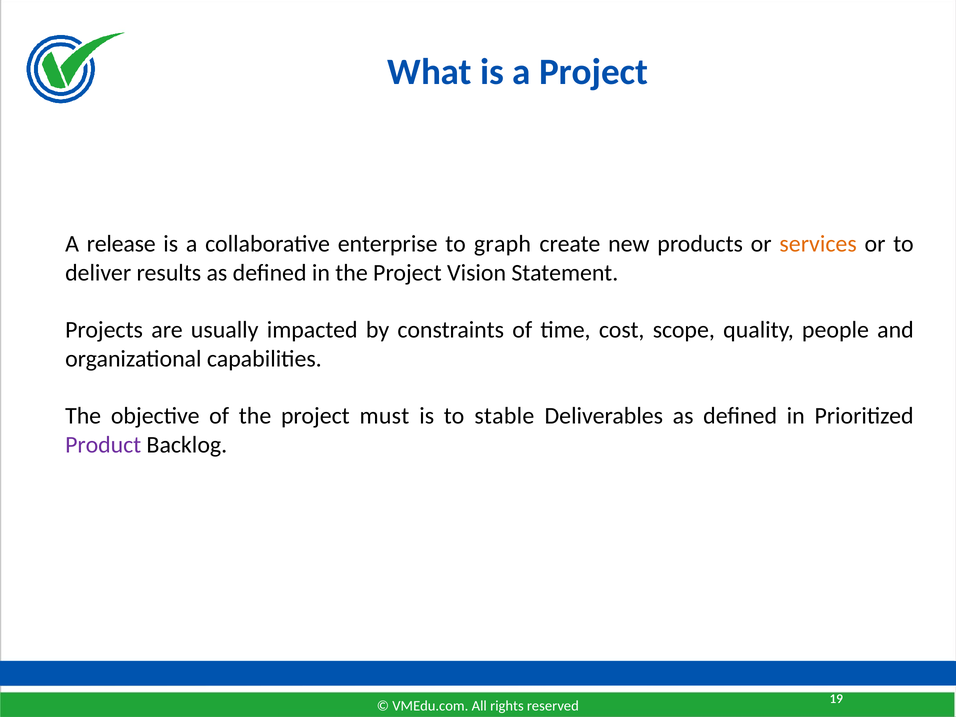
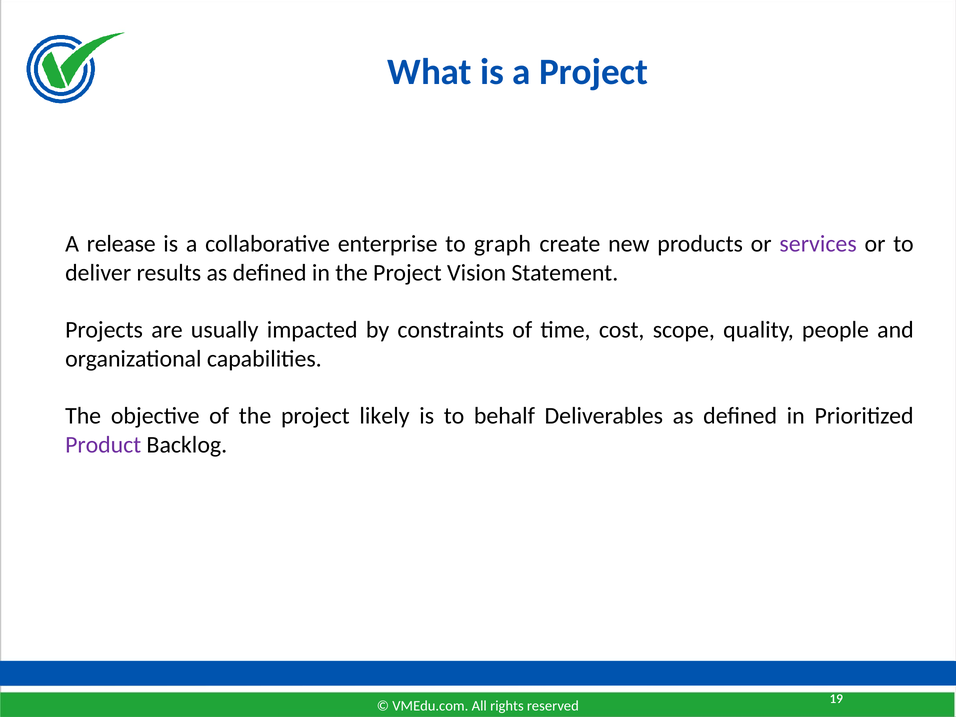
services colour: orange -> purple
must: must -> likely
stable: stable -> behalf
